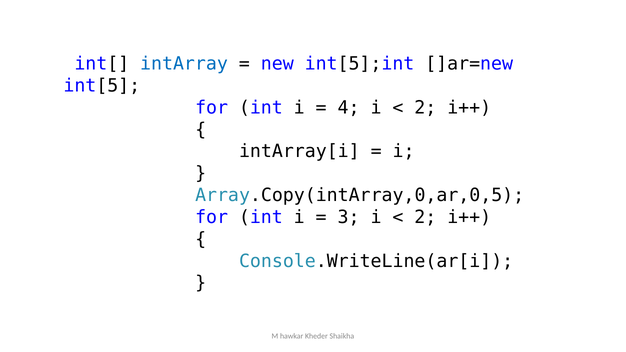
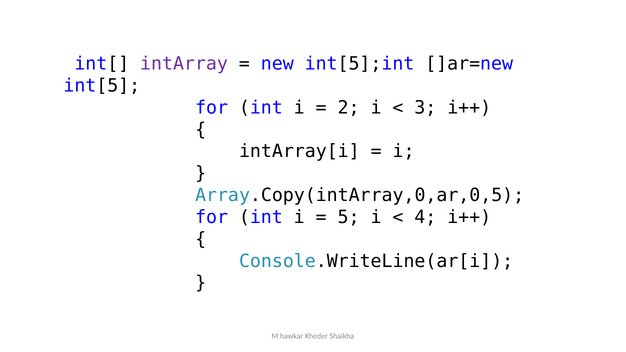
intArray colour: blue -> purple
4: 4 -> 2
2 at (425, 108): 2 -> 3
3: 3 -> 5
2 at (425, 217): 2 -> 4
